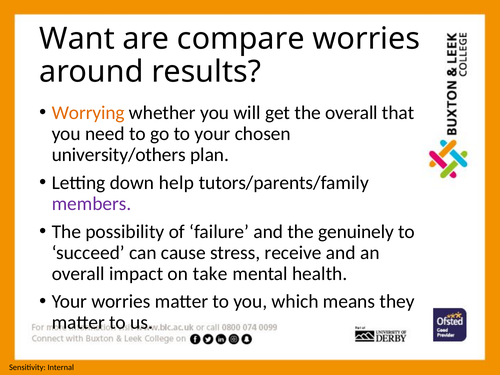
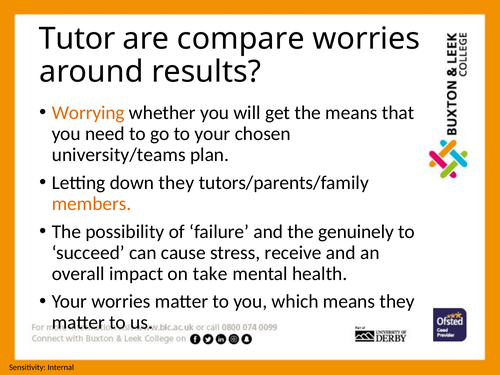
Want: Want -> Tutor
the overall: overall -> means
university/others: university/others -> university/teams
down help: help -> they
members colour: purple -> orange
